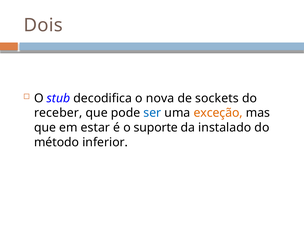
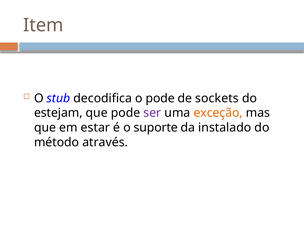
Dois: Dois -> Item
o nova: nova -> pode
receber: receber -> estejam
ser colour: blue -> purple
inferior: inferior -> através
